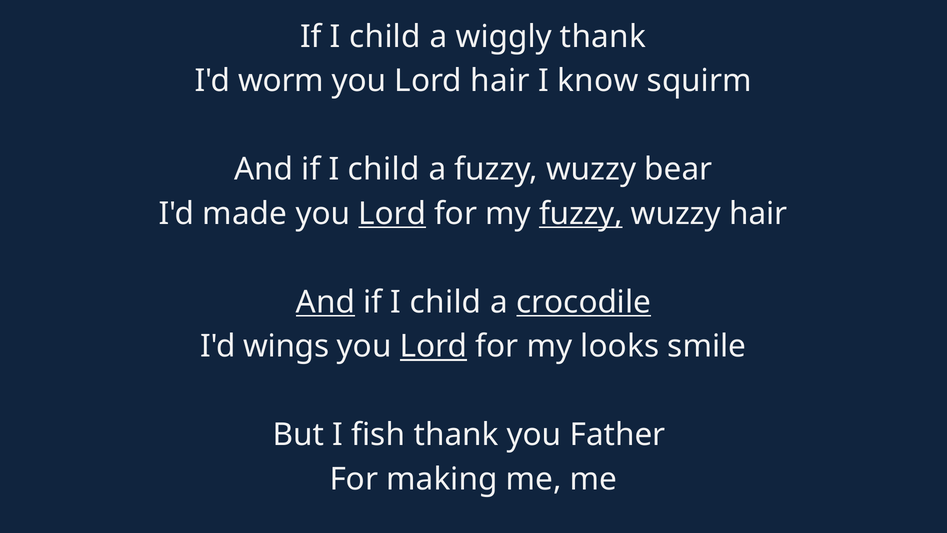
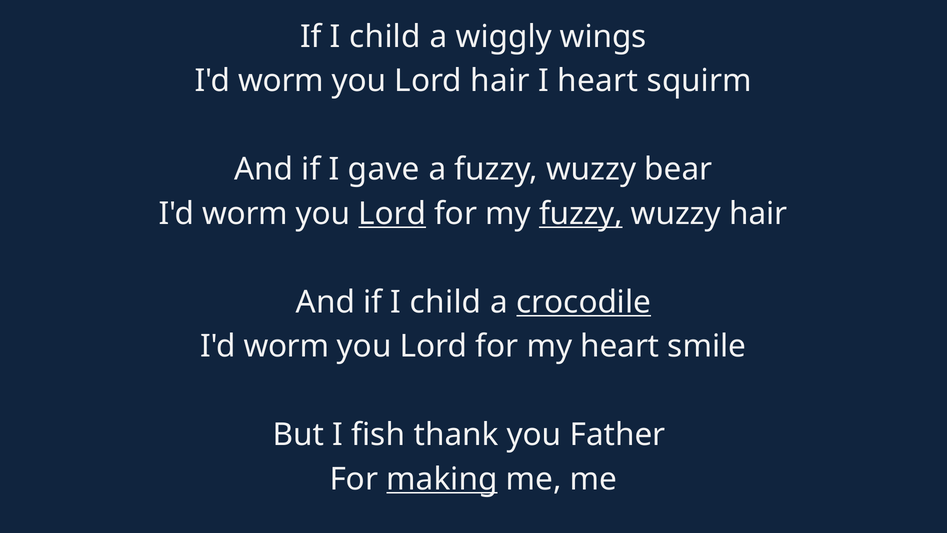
wiggly thank: thank -> wings
I know: know -> heart
child at (384, 169): child -> gave
made at (245, 214): made -> worm
And at (325, 302) underline: present -> none
wings at (286, 346): wings -> worm
Lord at (434, 346) underline: present -> none
my looks: looks -> heart
making underline: none -> present
